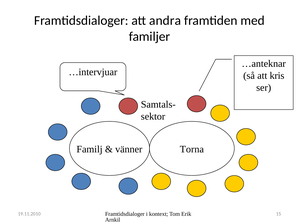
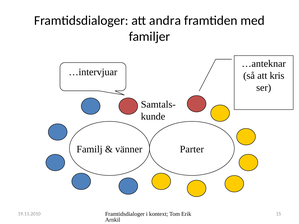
sektor: sektor -> kunde
Torna: Torna -> Parter
